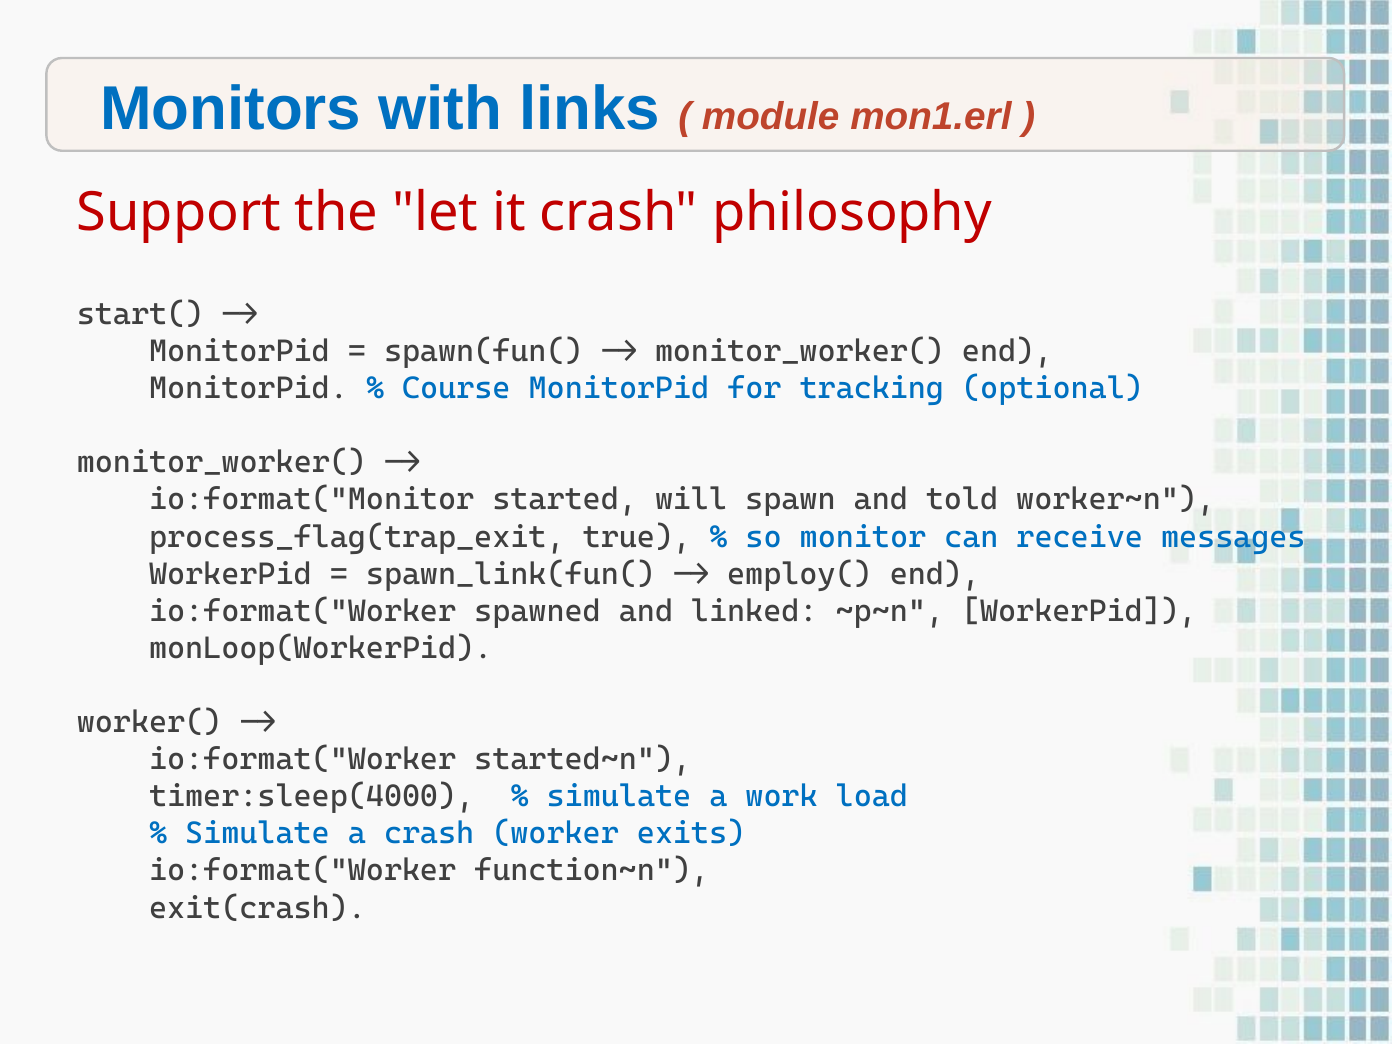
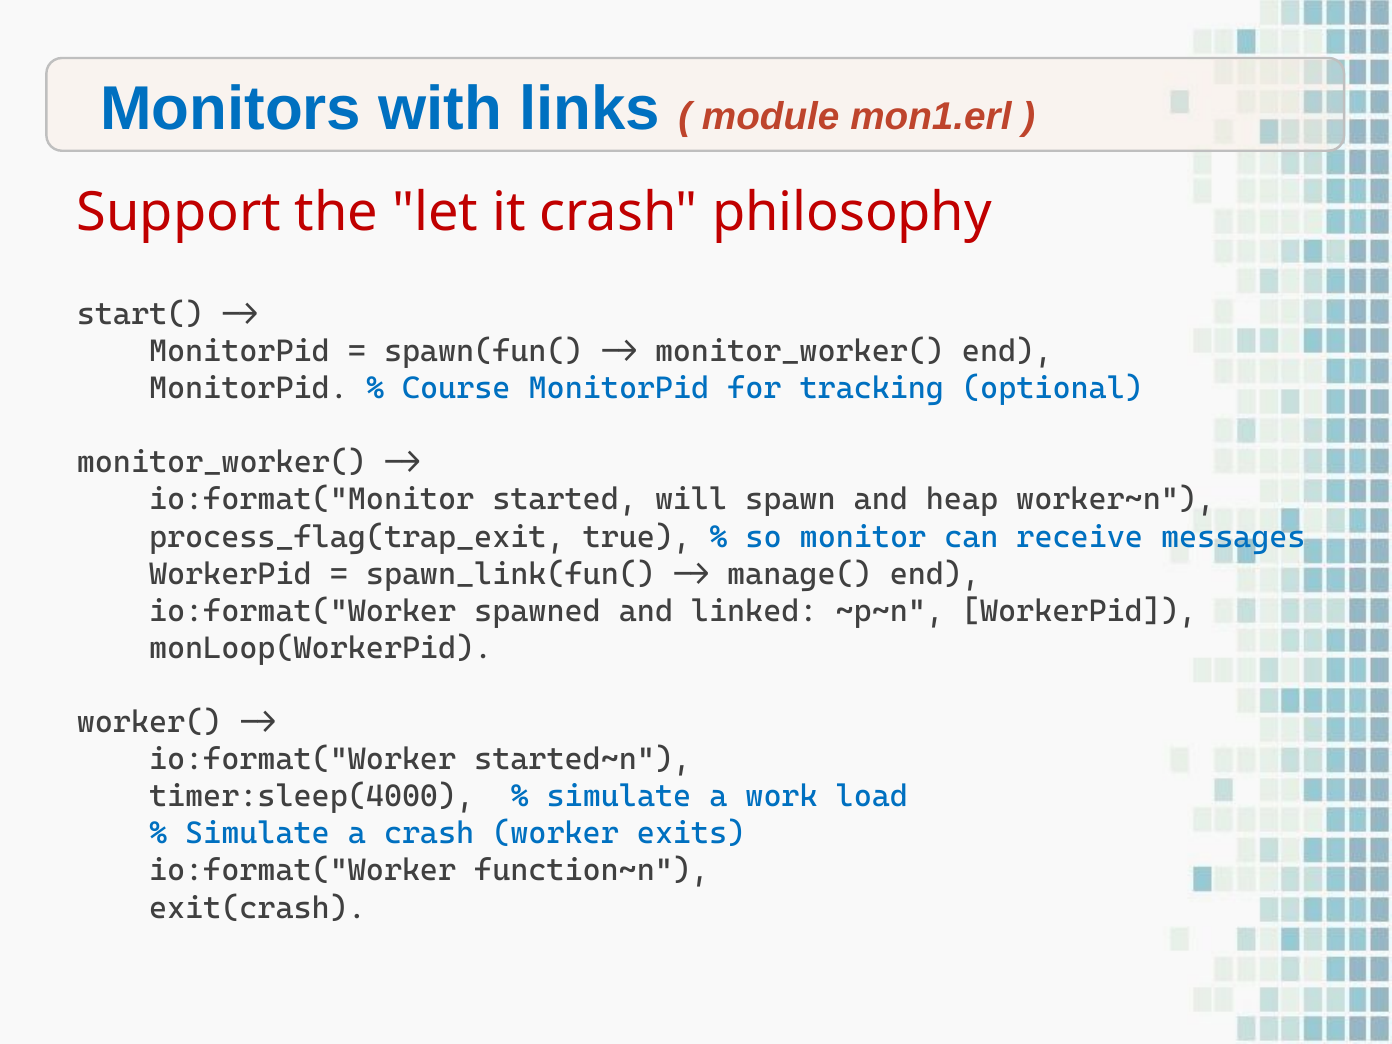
told: told -> heap
employ(: employ( -> manage(
